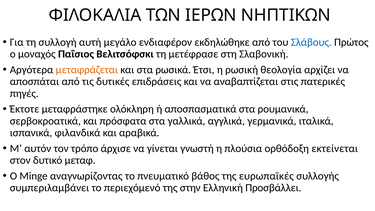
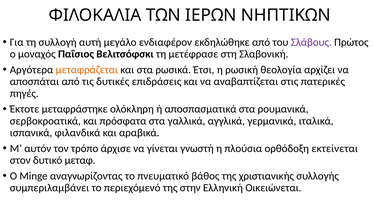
Σλάβους colour: blue -> purple
ευρωπαϊκές: ευρωπαϊκές -> χριστιανικής
Προσβάλλει: Προσβάλλει -> Οικειώνεται
